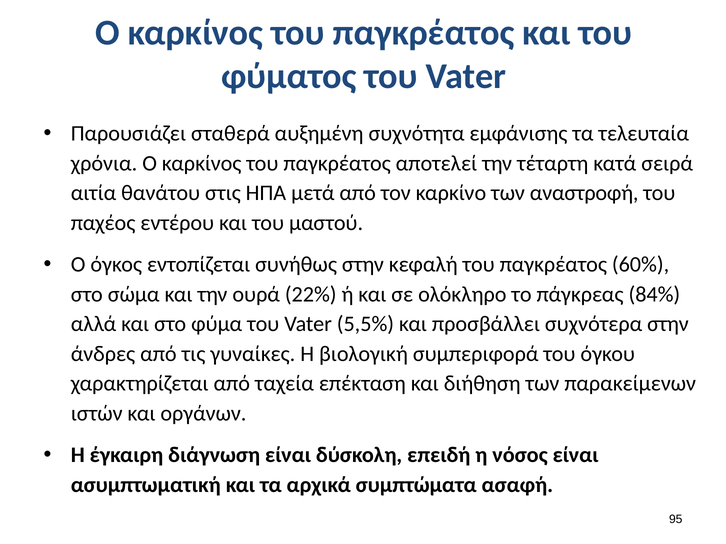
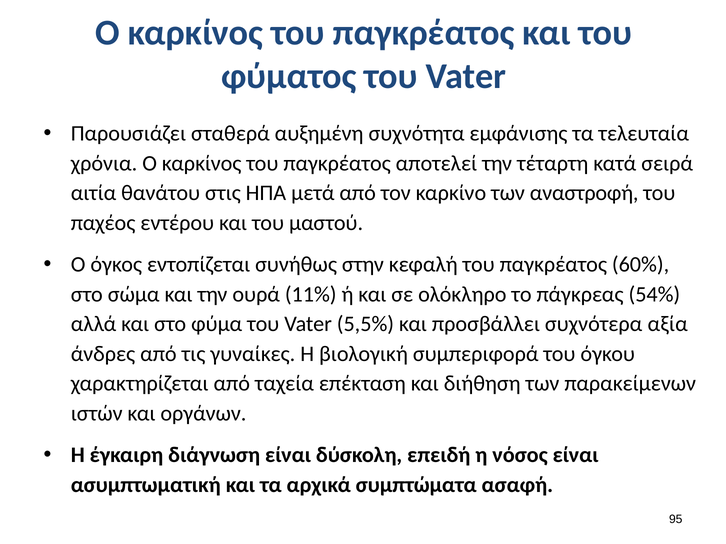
22%: 22% -> 11%
84%: 84% -> 54%
συχνότερα στην: στην -> αξία
